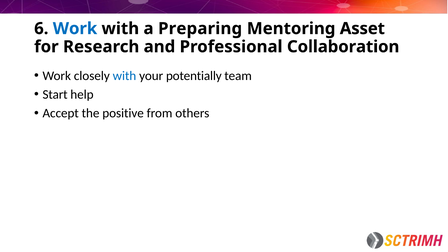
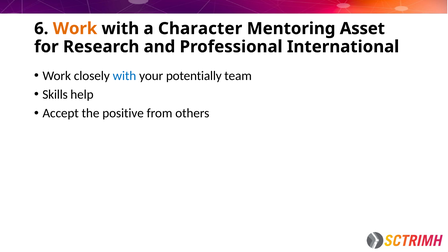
Work at (75, 29) colour: blue -> orange
Preparing: Preparing -> Character
Collaboration: Collaboration -> International
Start: Start -> Skills
